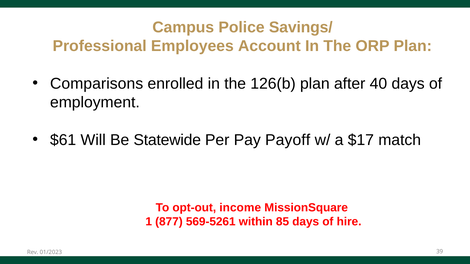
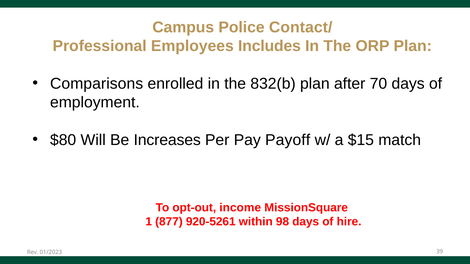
Savings/: Savings/ -> Contact/
Account: Account -> Includes
126(b: 126(b -> 832(b
40: 40 -> 70
$61: $61 -> $80
Statewide: Statewide -> Increases
$17: $17 -> $15
569-5261: 569-5261 -> 920-5261
85: 85 -> 98
